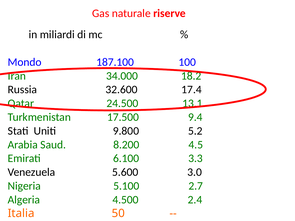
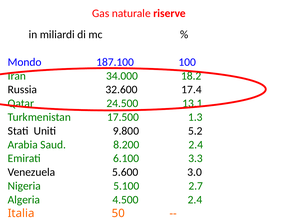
9.4: 9.4 -> 1.3
8.200 4.5: 4.5 -> 2.4
